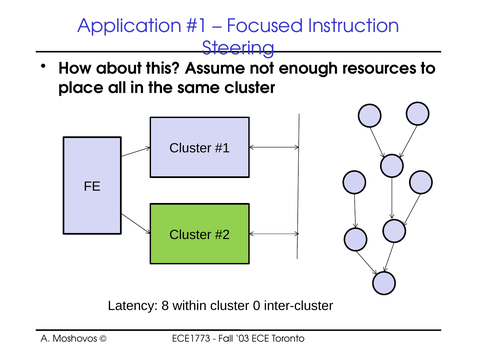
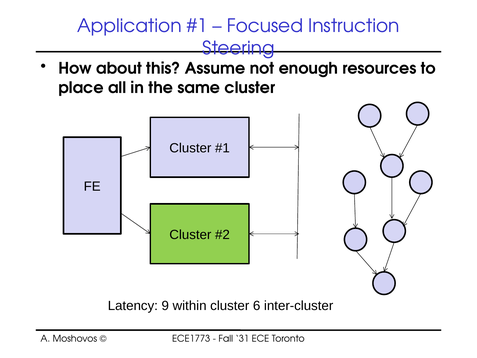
8: 8 -> 9
0: 0 -> 6
03: 03 -> 31
